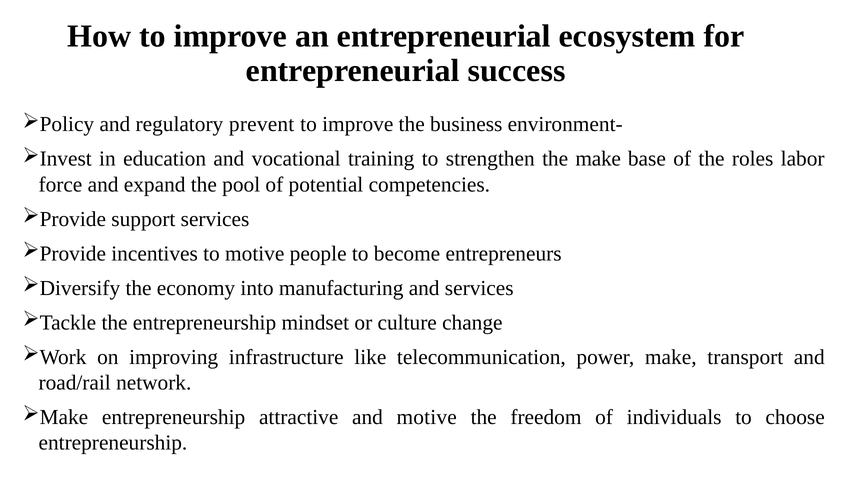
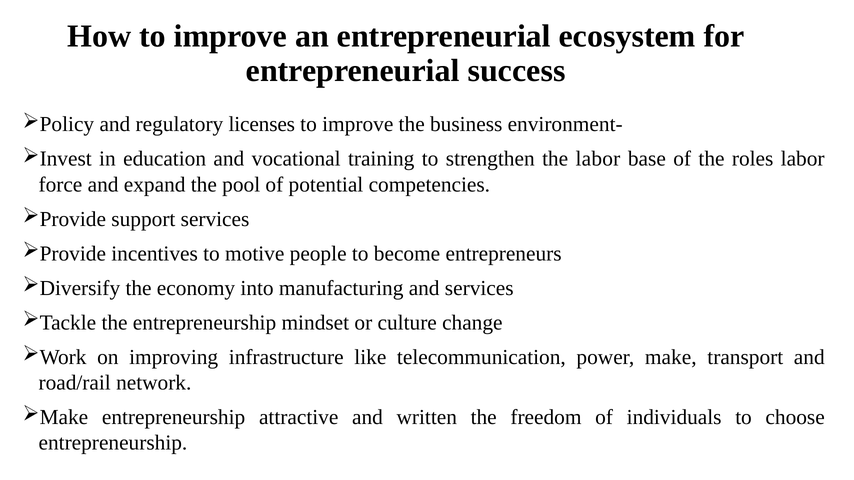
prevent: prevent -> licenses
the make: make -> labor
and motive: motive -> written
